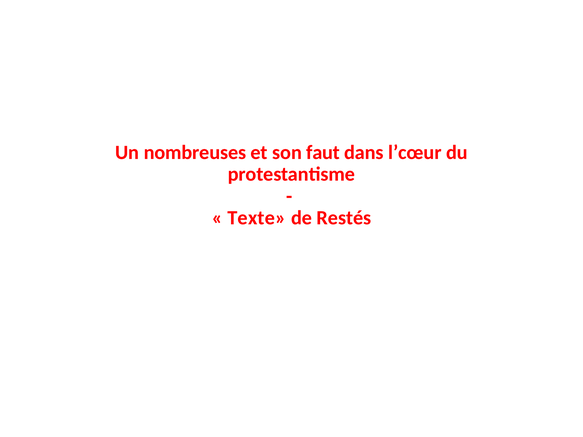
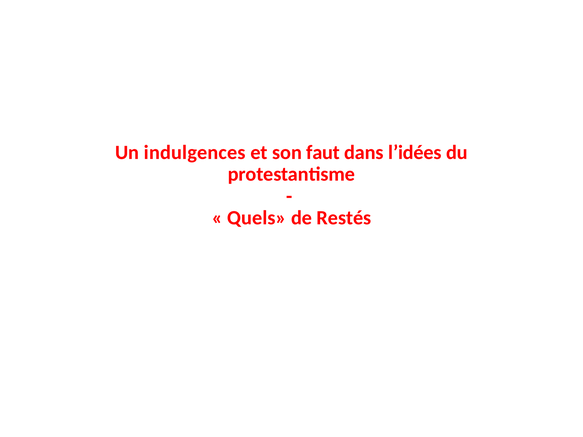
nombreuses: nombreuses -> indulgences
l’cœur: l’cœur -> l’idées
Texte: Texte -> Quels
